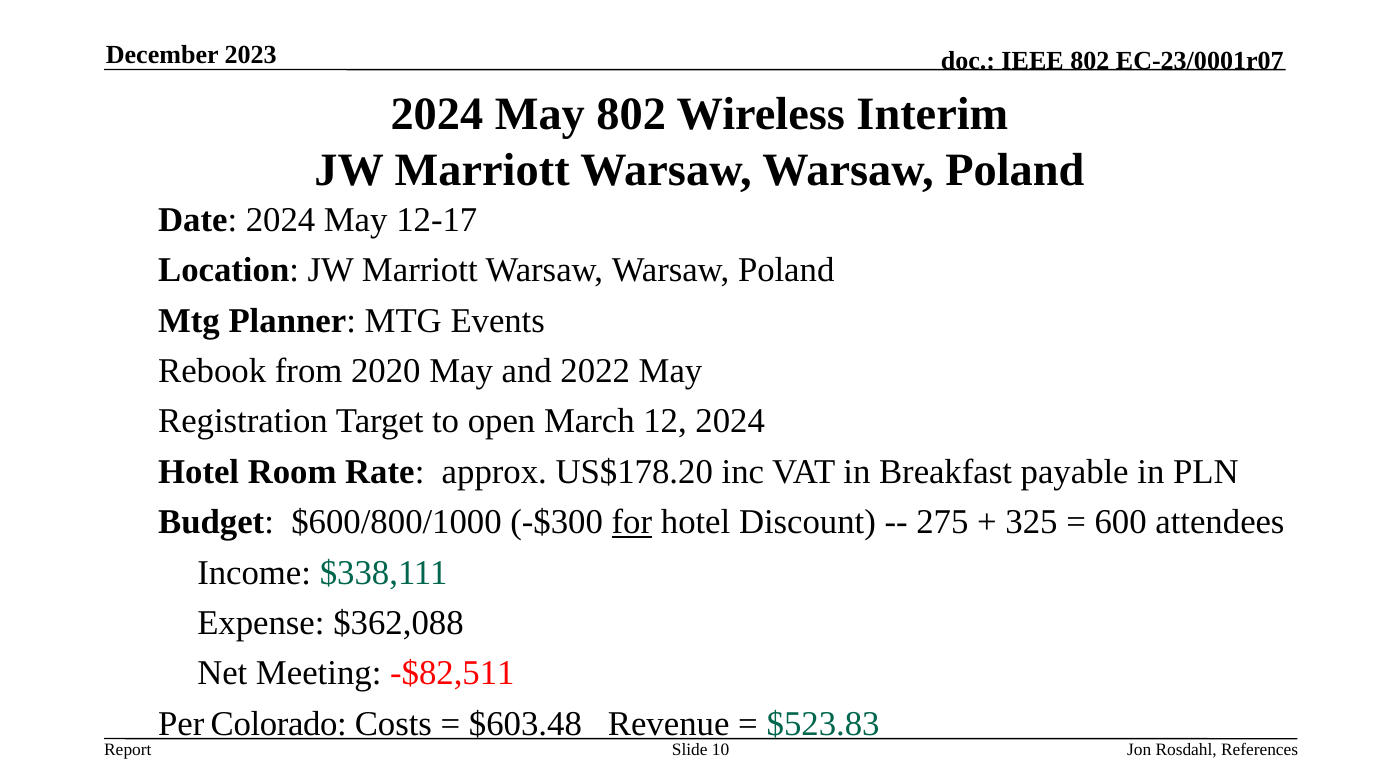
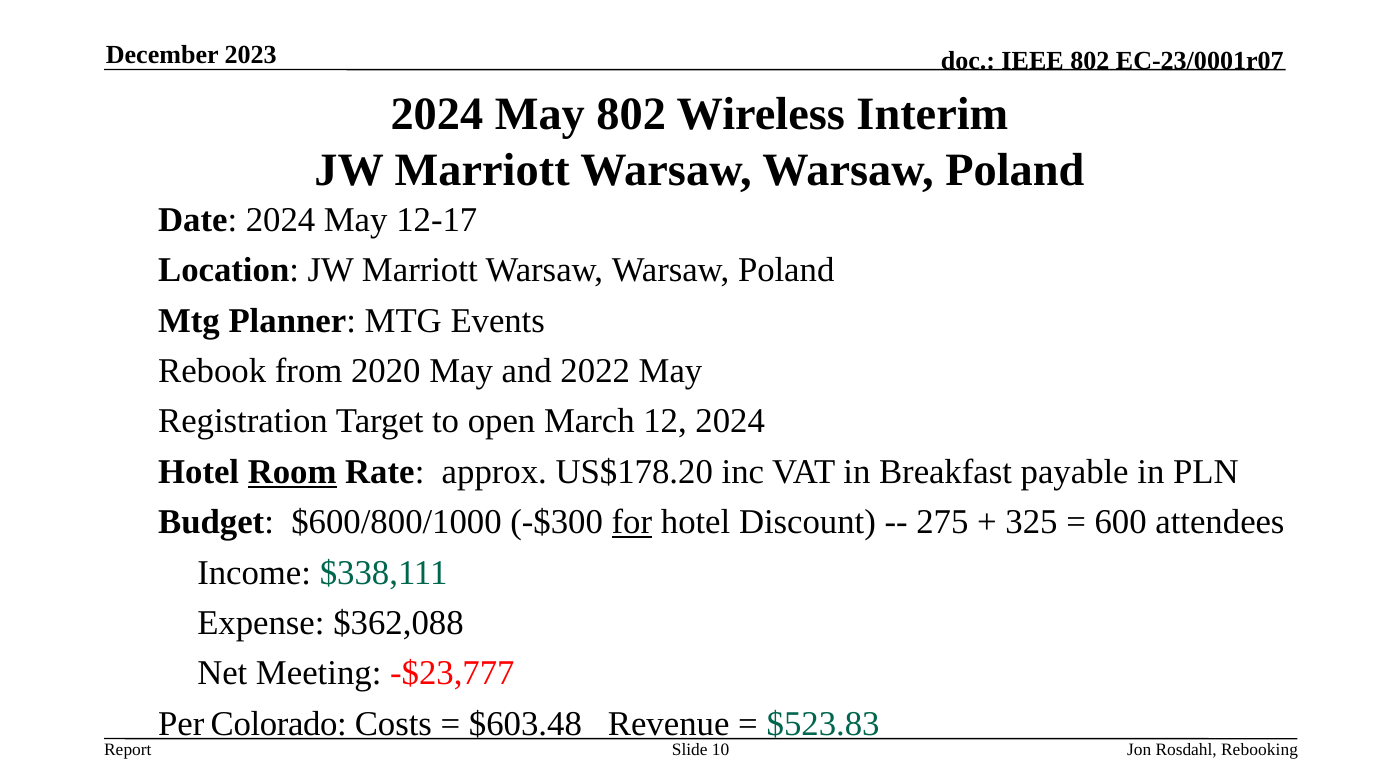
Room underline: none -> present
-$82,511: -$82,511 -> -$23,777
References: References -> Rebooking
